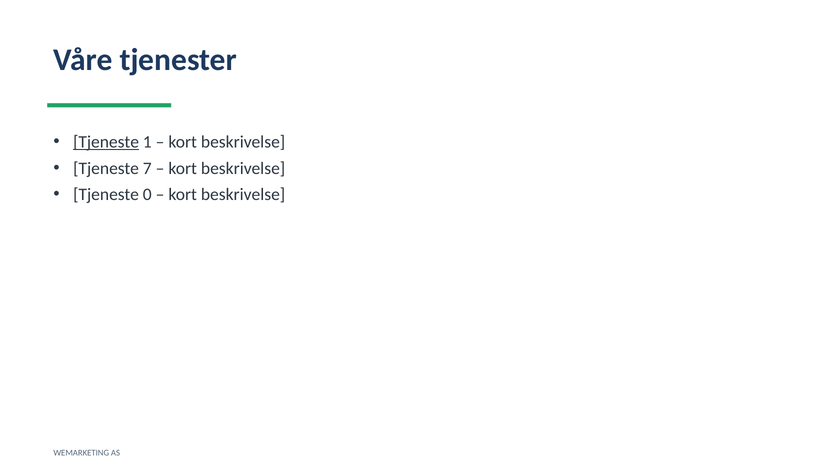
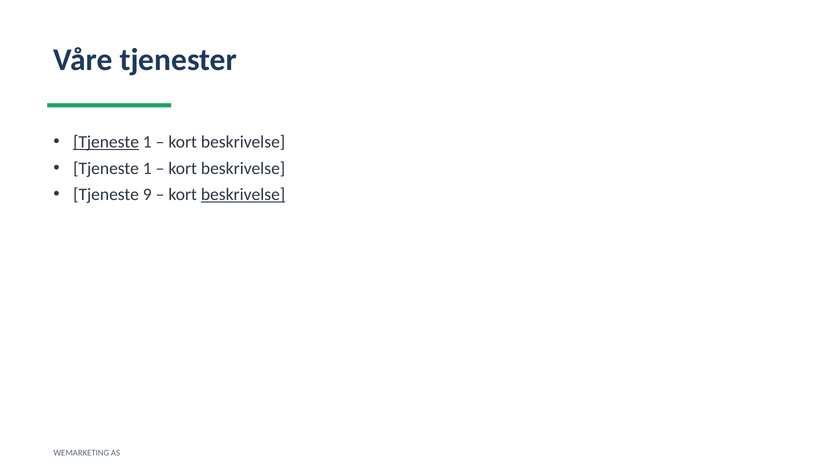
7 at (147, 169): 7 -> 1
0: 0 -> 9
beskrivelse at (243, 195) underline: none -> present
